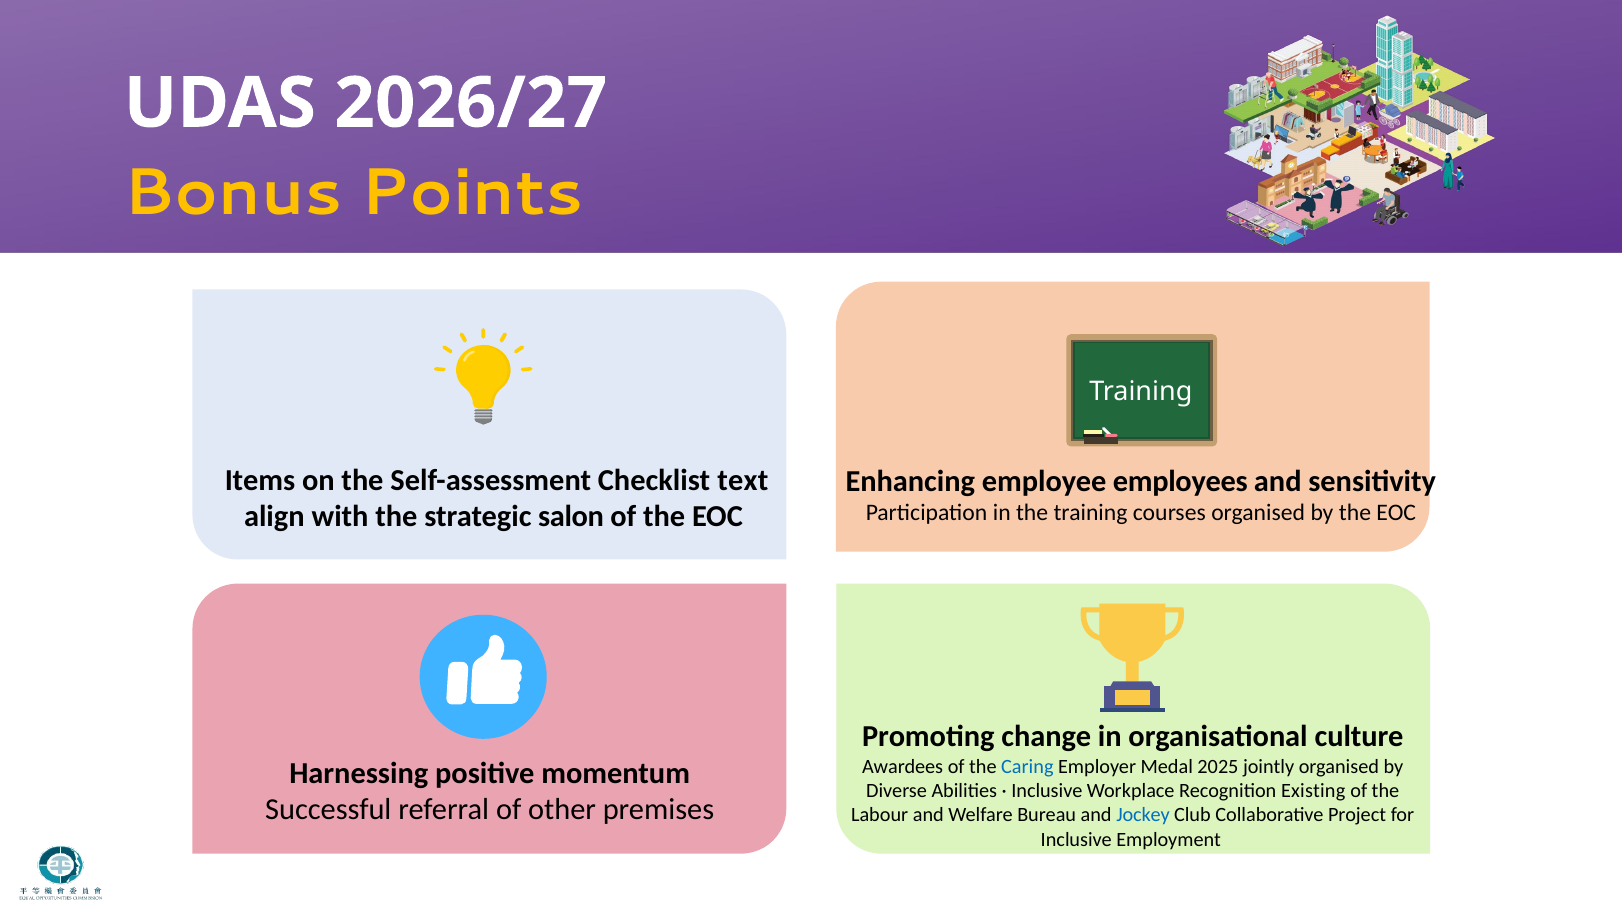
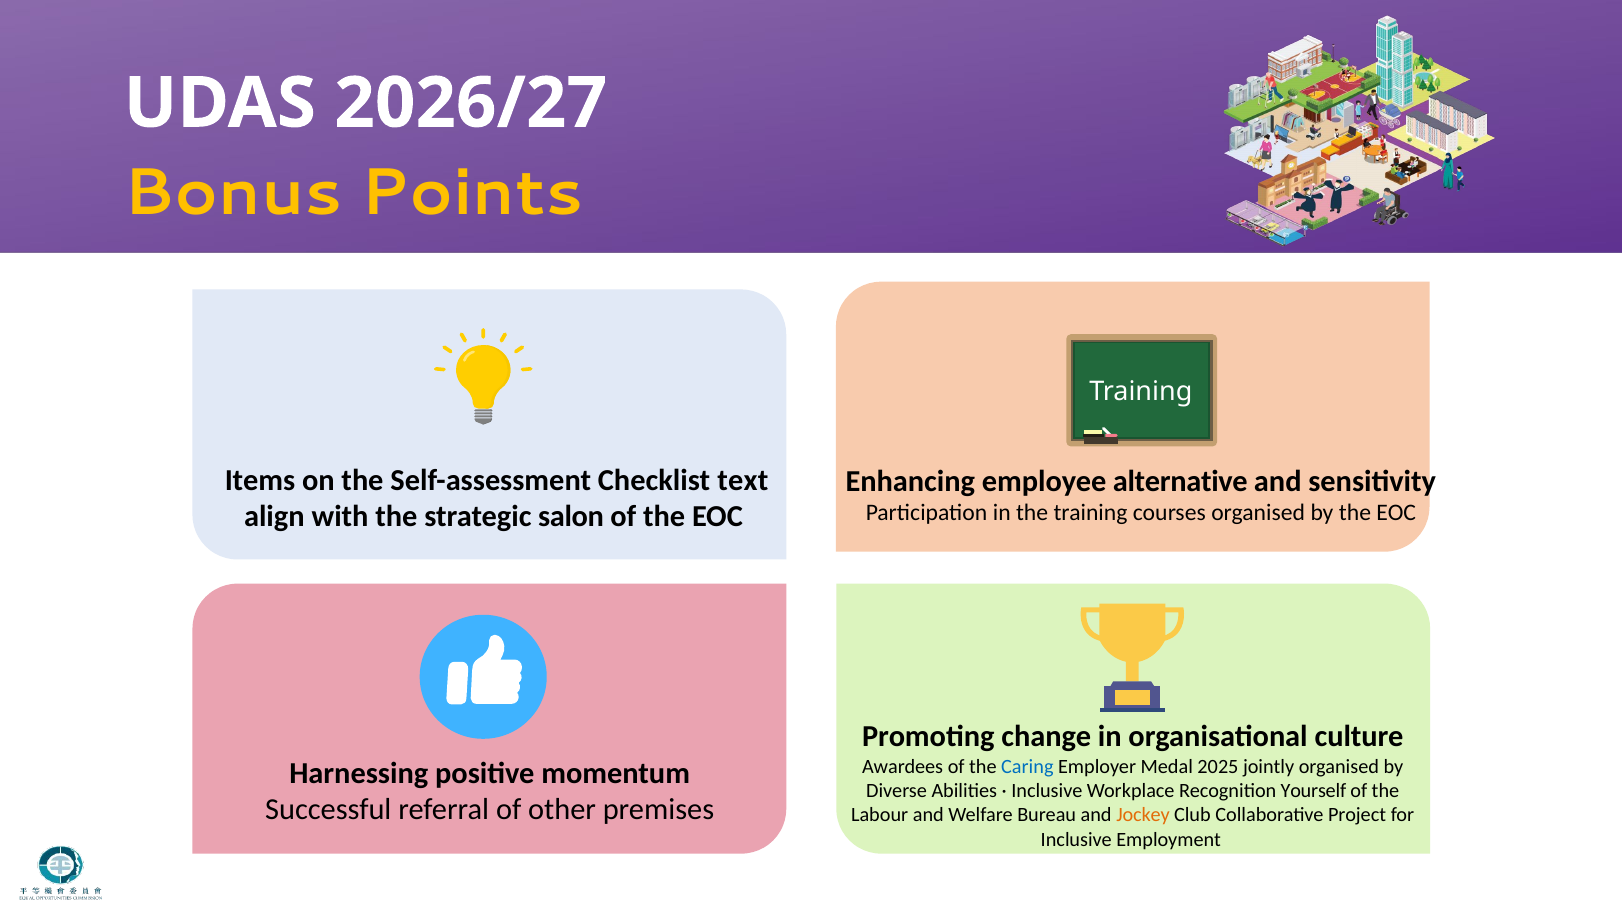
employees: employees -> alternative
Existing: Existing -> Yourself
Jockey colour: blue -> orange
